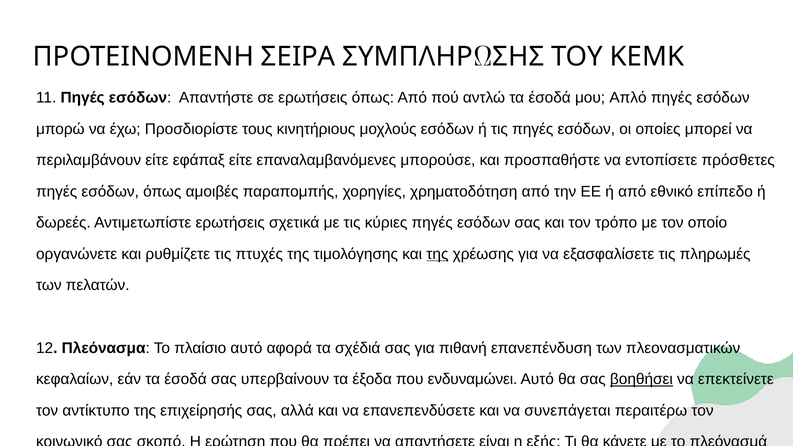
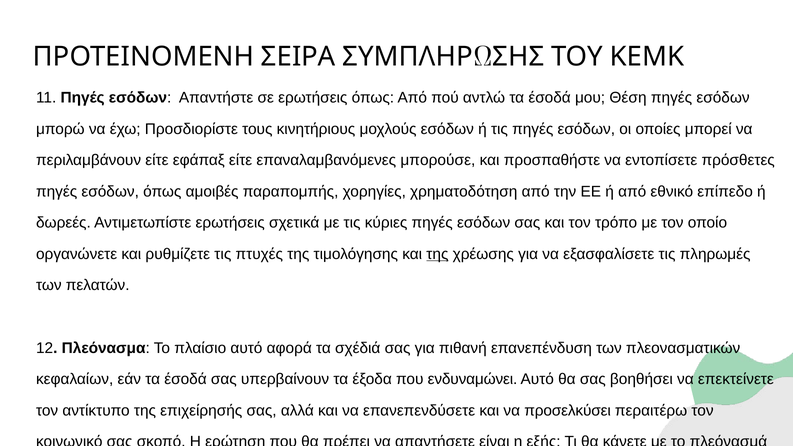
Απλό: Απλό -> Θέση
βοηθήσει underline: present -> none
συνεπάγεται: συνεπάγεται -> προσελκύσει
